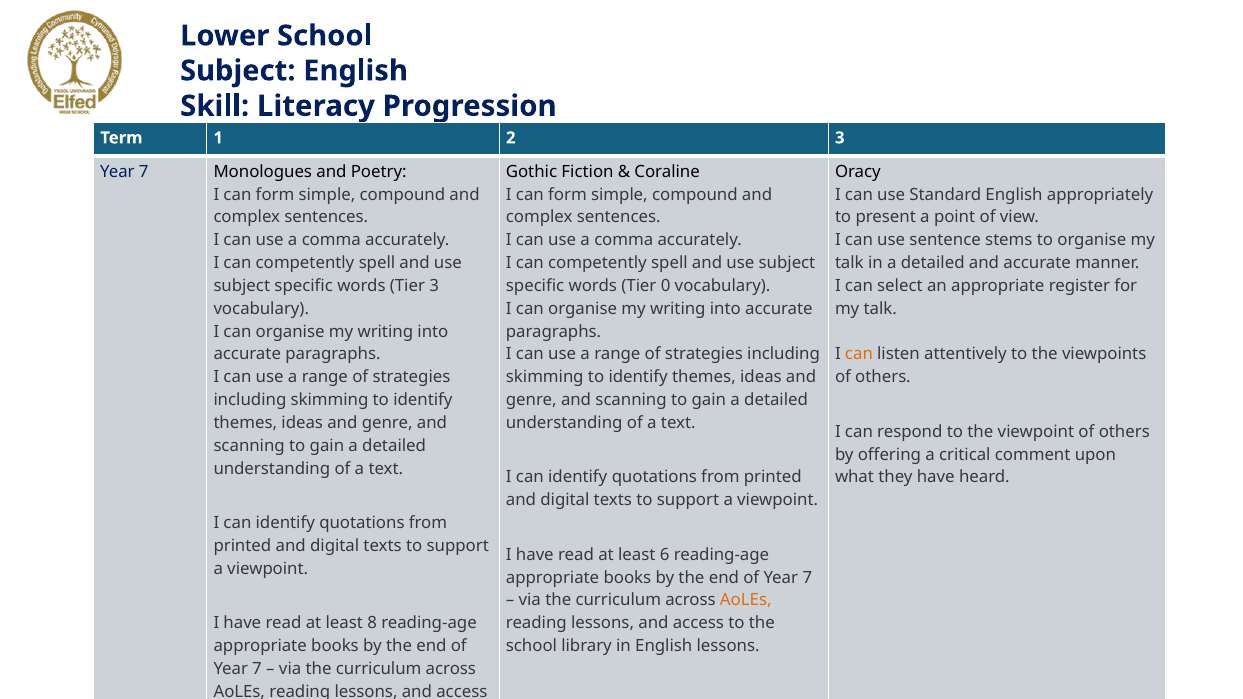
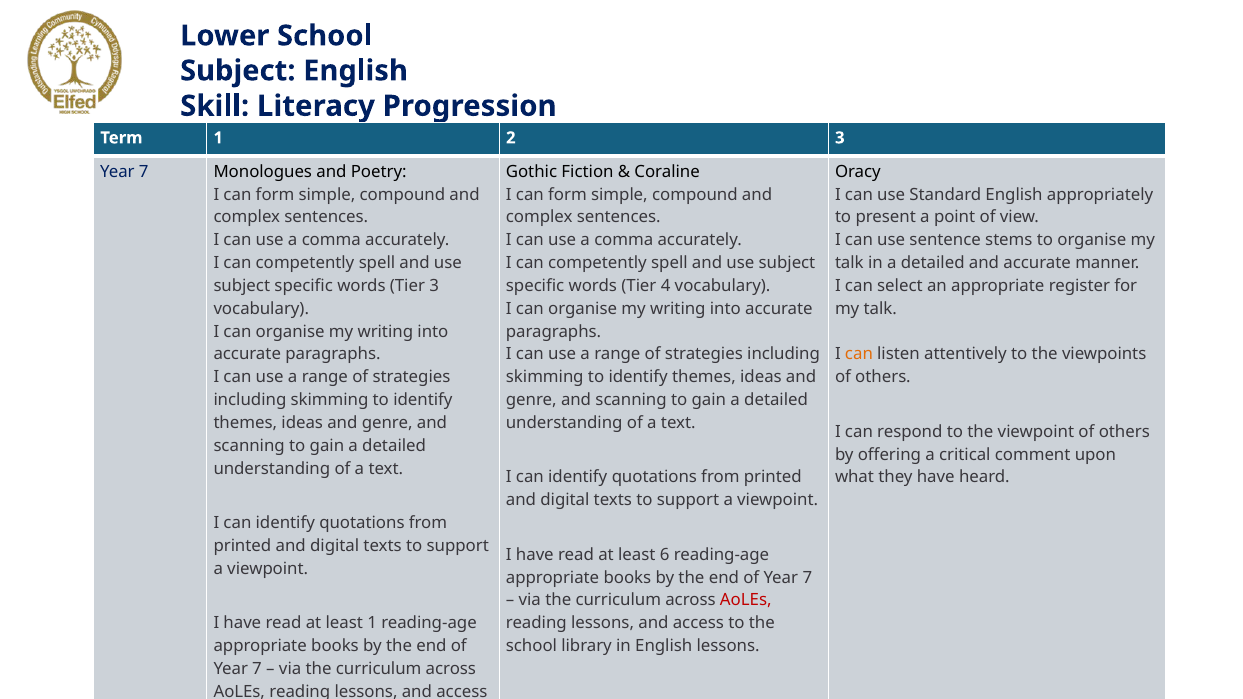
0: 0 -> 4
AoLEs at (746, 601) colour: orange -> red
least 8: 8 -> 1
